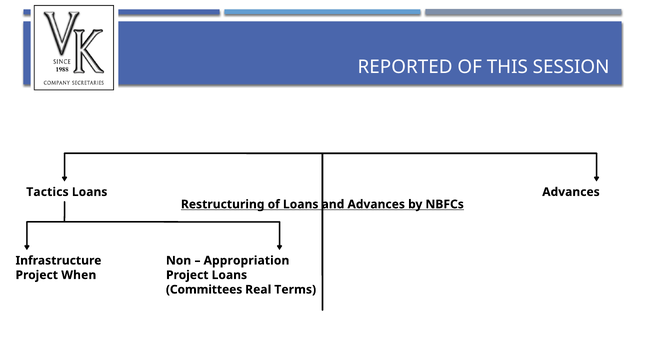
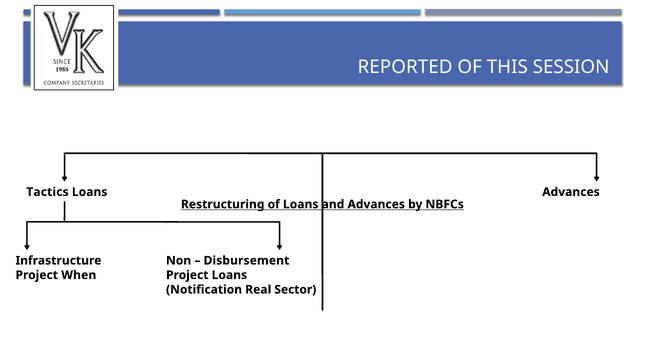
Appropriation: Appropriation -> Disbursement
Committees: Committees -> Notification
Terms: Terms -> Sector
